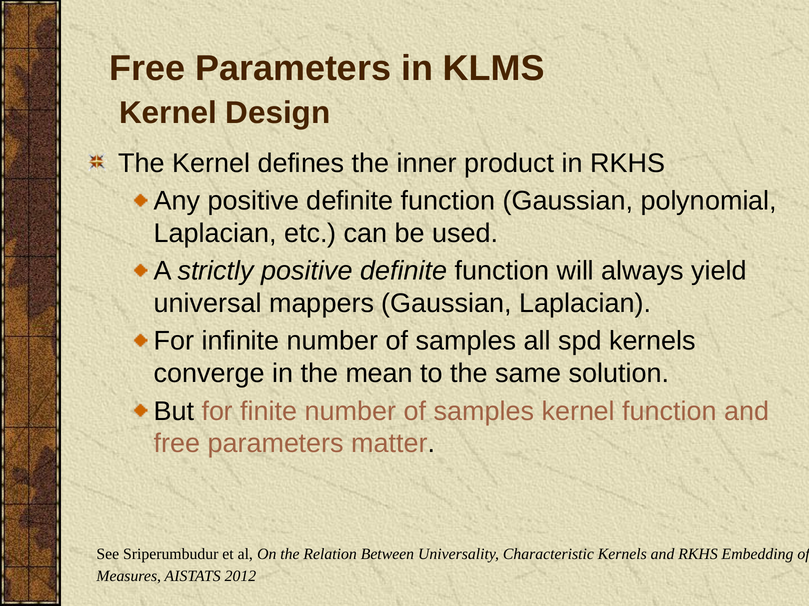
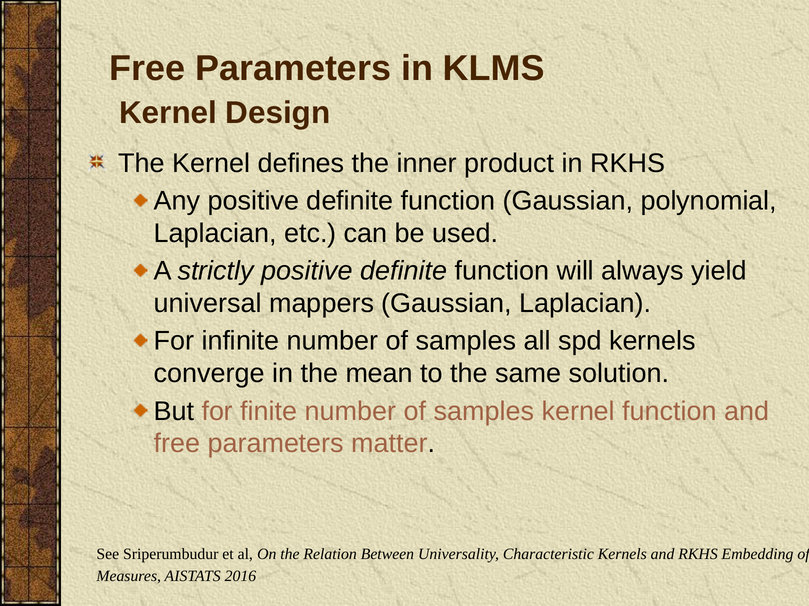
2012: 2012 -> 2016
